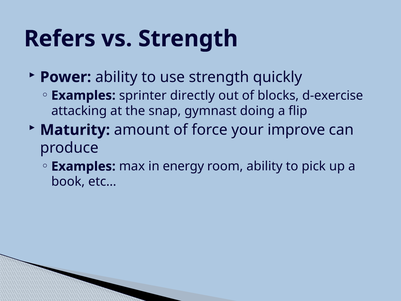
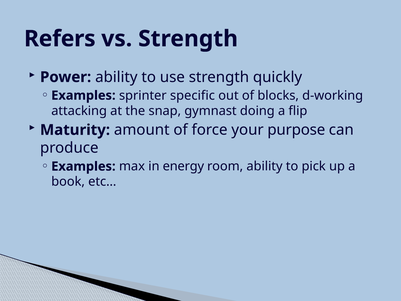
directly: directly -> specific
d-exercise: d-exercise -> d-working
improve: improve -> purpose
